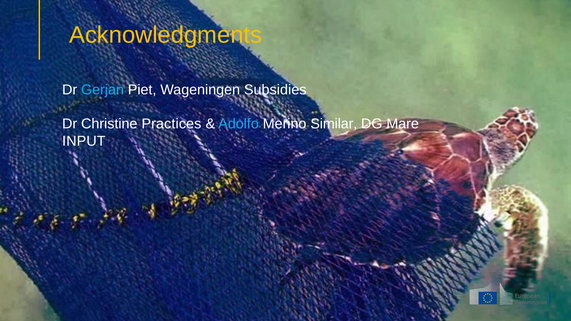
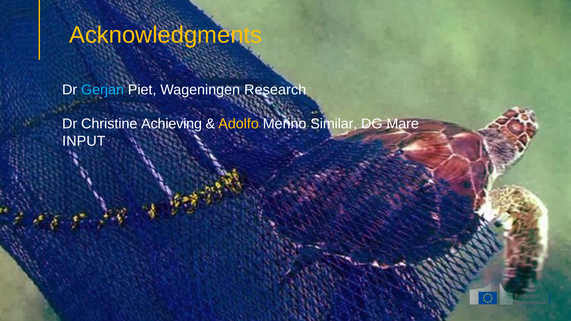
Subsidies: Subsidies -> Research
Practices: Practices -> Achieving
Adolfo colour: light blue -> yellow
